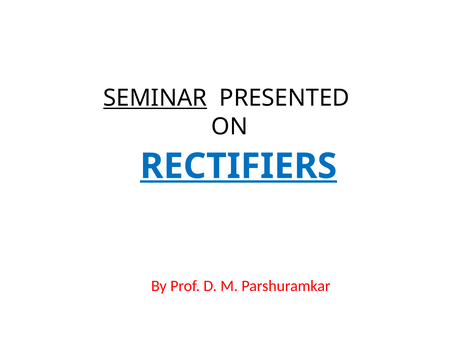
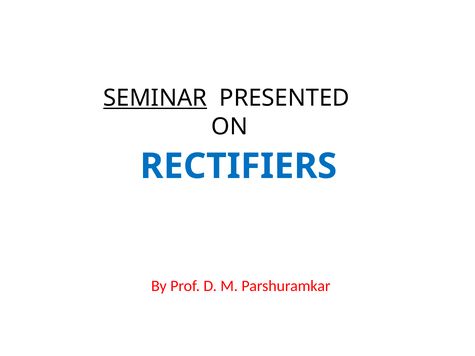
RECTIFIERS underline: present -> none
